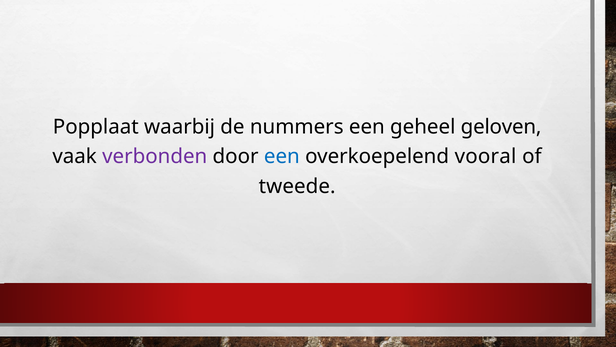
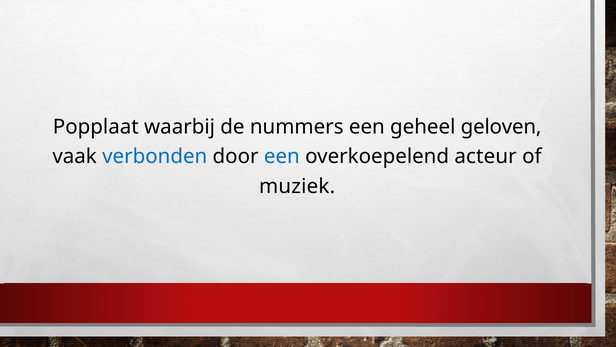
verbonden colour: purple -> blue
vooral: vooral -> acteur
tweede: tweede -> muziek
